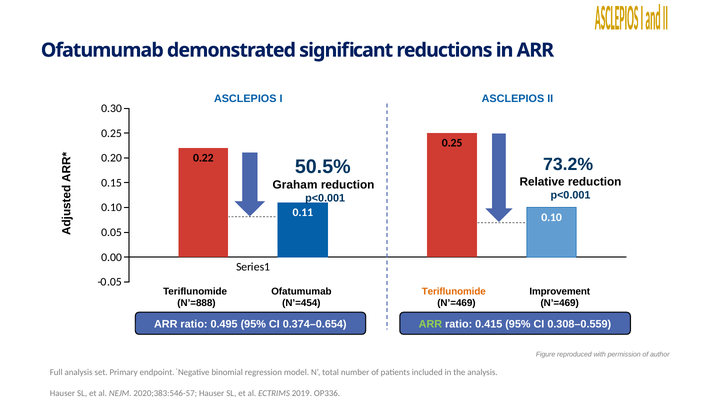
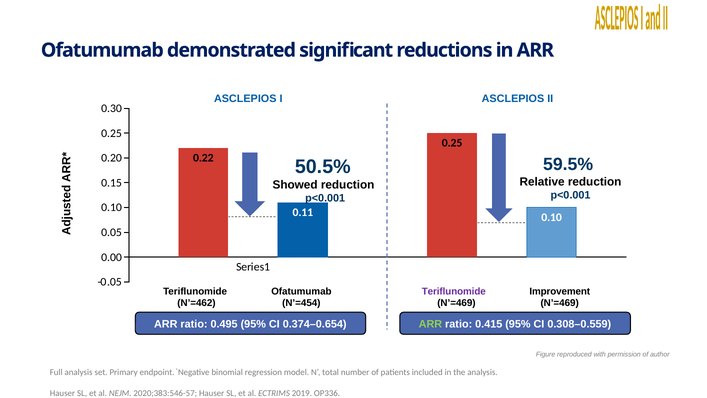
73.2%: 73.2% -> 59.5%
Graham: Graham -> Showed
Teriflunomide at (454, 291) colour: orange -> purple
N’=888: N’=888 -> N’=462
